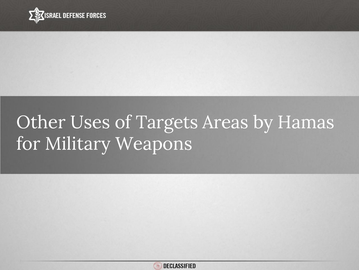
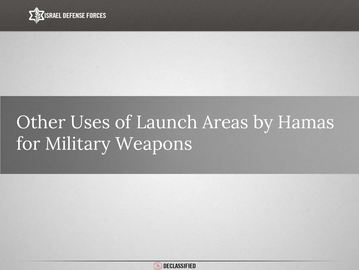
Targets: Targets -> Launch
